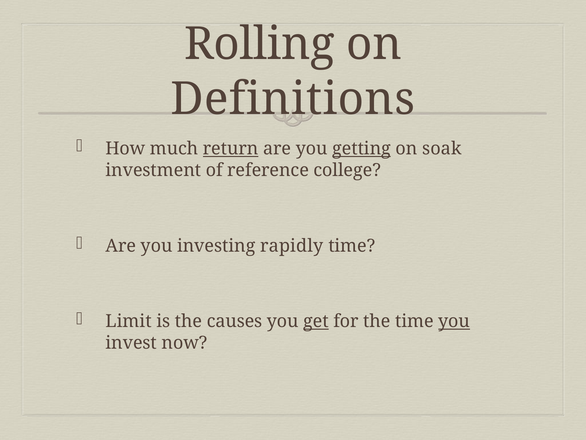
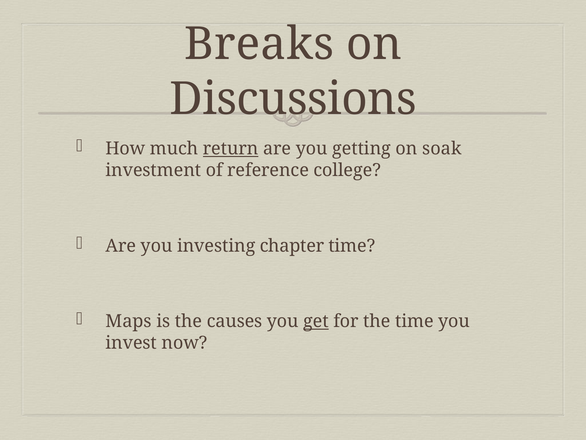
Rolling: Rolling -> Breaks
Definitions: Definitions -> Discussions
getting underline: present -> none
rapidly: rapidly -> chapter
Limit: Limit -> Maps
you at (454, 321) underline: present -> none
